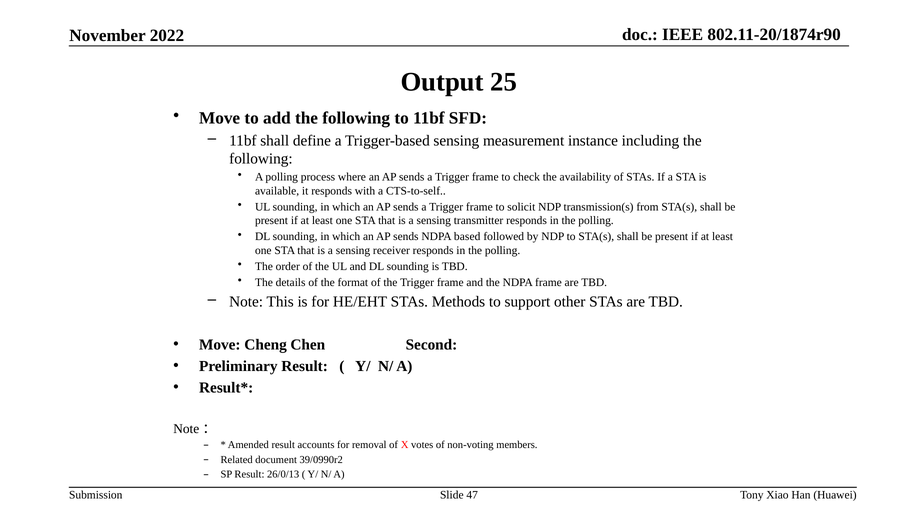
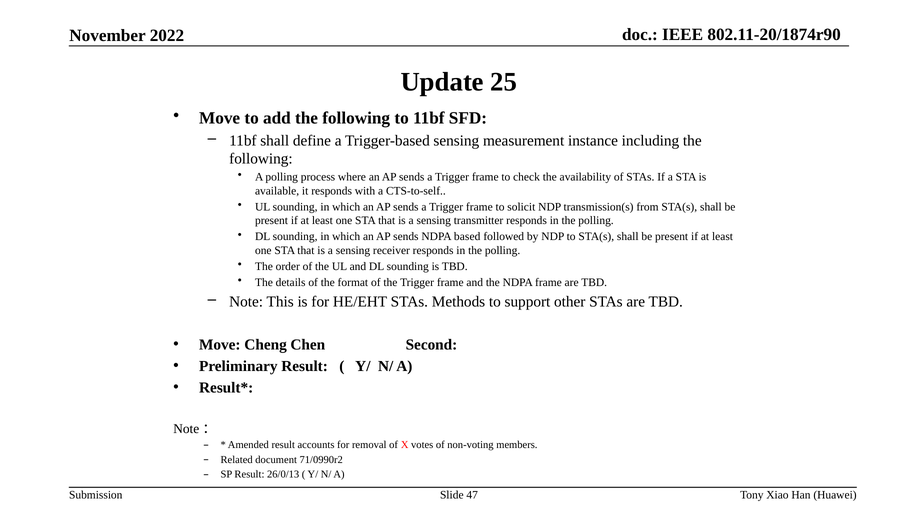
Output: Output -> Update
39/0990r2: 39/0990r2 -> 71/0990r2
